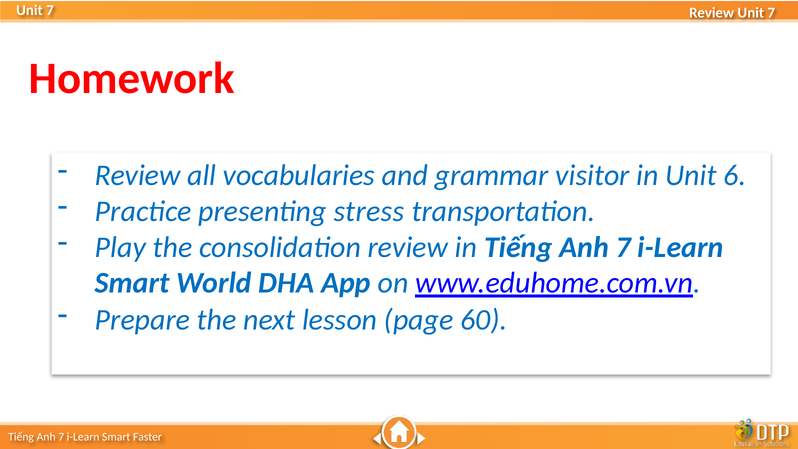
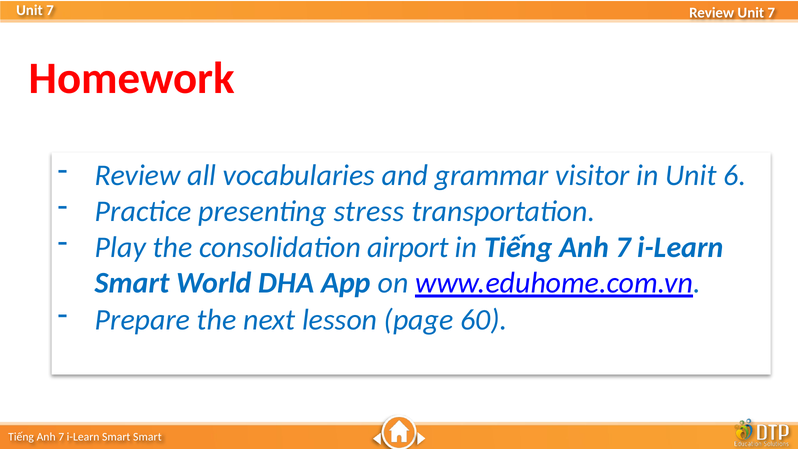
consolidation review: review -> airport
Smart Faster: Faster -> Smart
